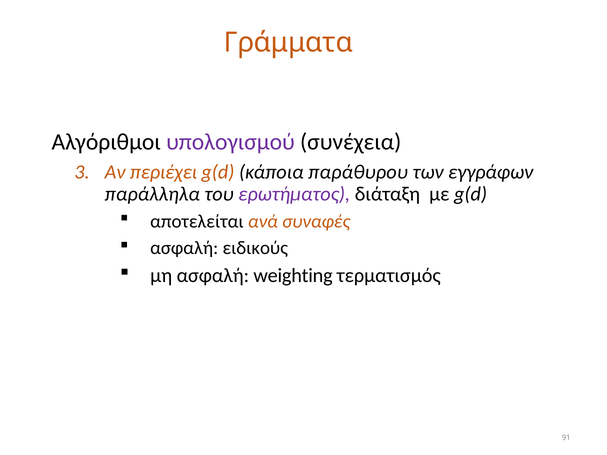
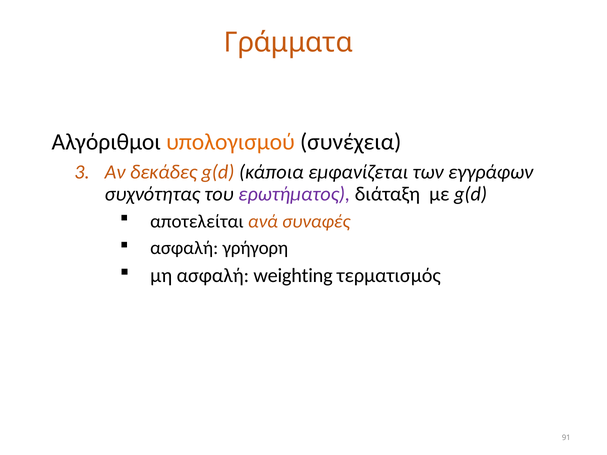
υπολογισμού colour: purple -> orange
περιέχει: περιέχει -> δεκάδες
παράθυρου: παράθυρου -> εμφανίζεται
παράλληλα: παράλληλα -> συχνότητας
ειδικούς: ειδικούς -> γρήγορη
